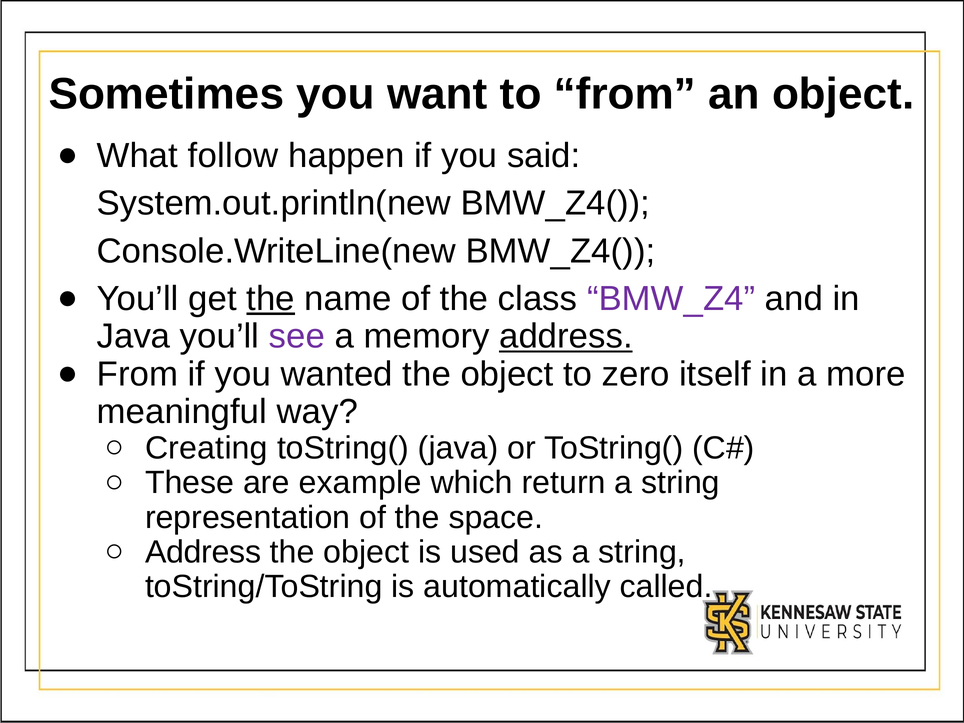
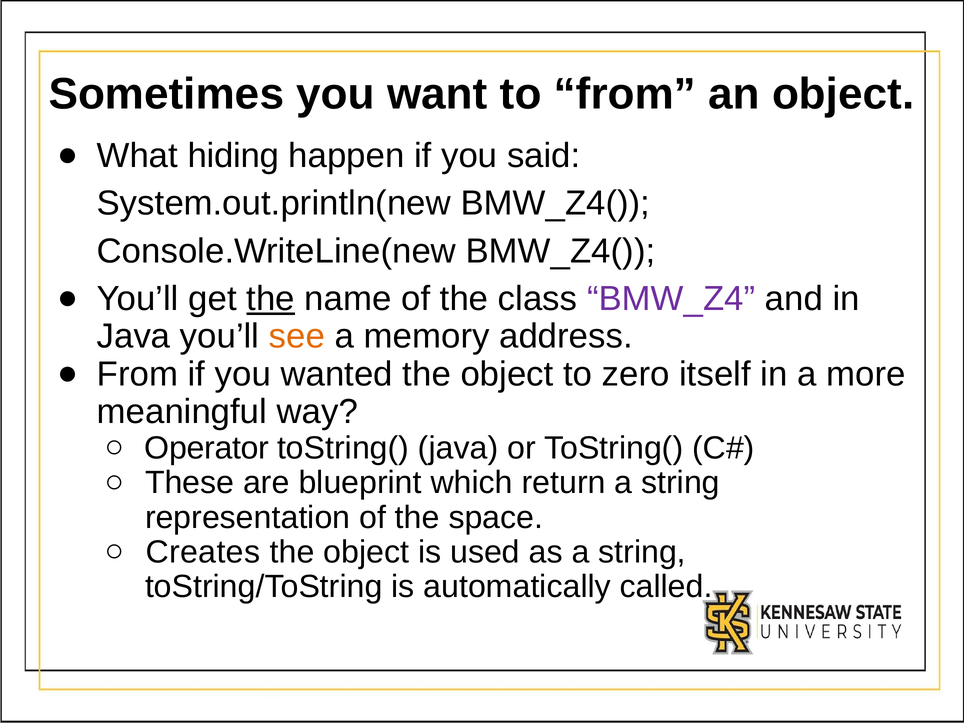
follow: follow -> hiding
see colour: purple -> orange
address at (566, 337) underline: present -> none
Creating: Creating -> Operator
example: example -> blueprint
Address at (203, 552): Address -> Creates
